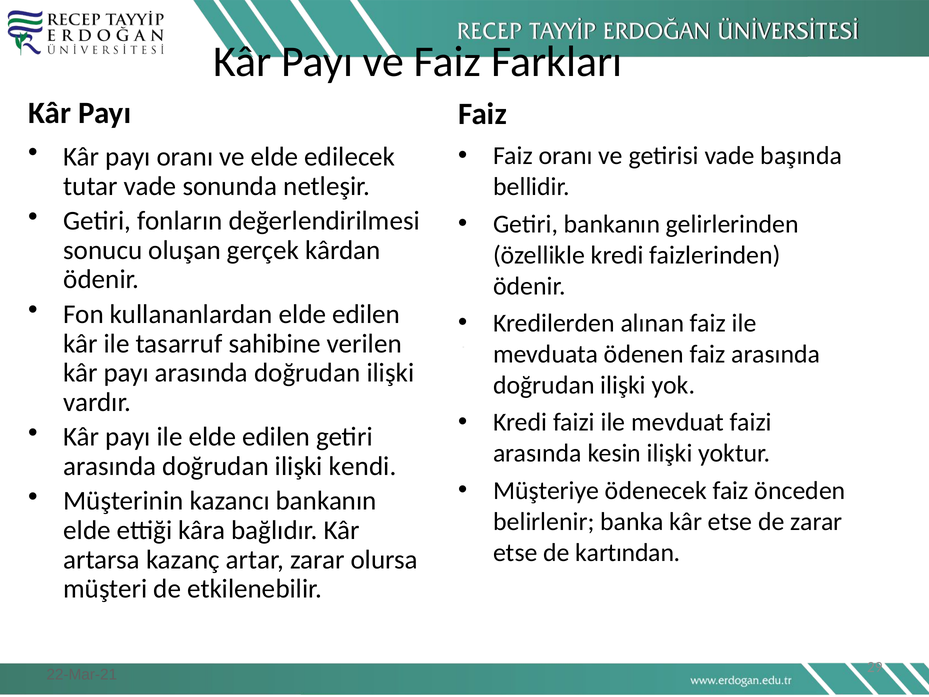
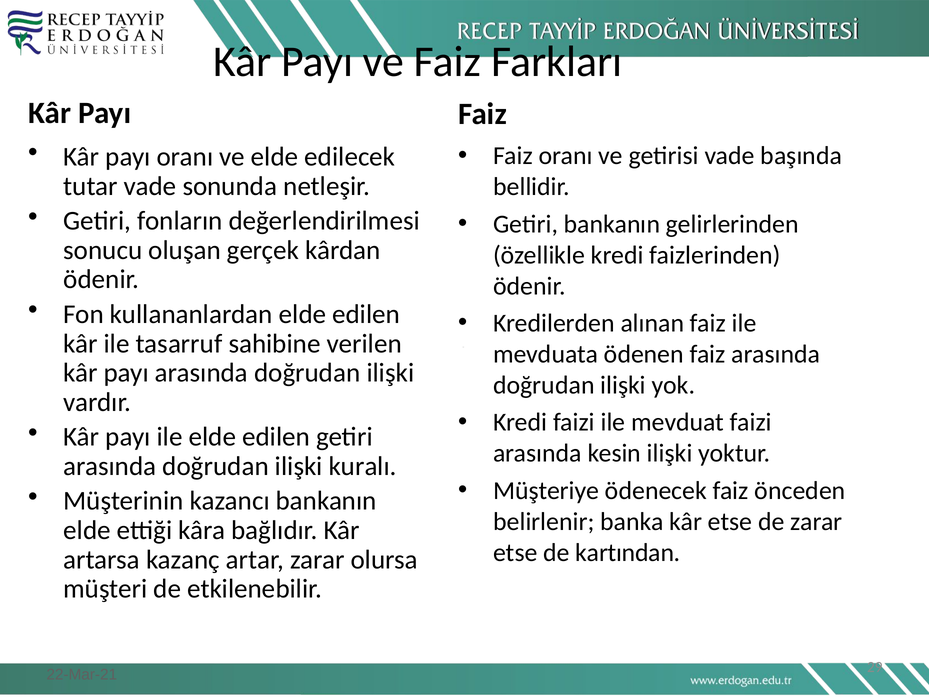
kendi: kendi -> kuralı
